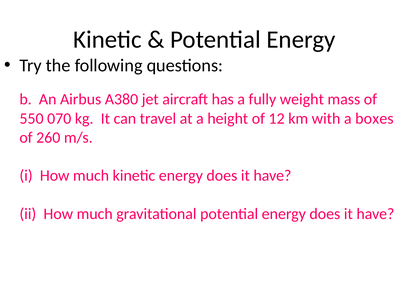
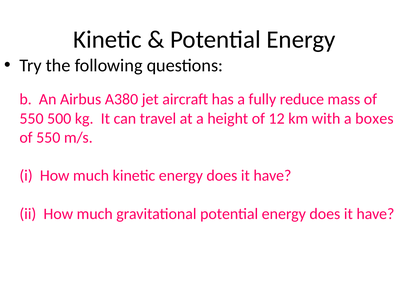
weight: weight -> reduce
070: 070 -> 500
260 at (48, 137): 260 -> 550
